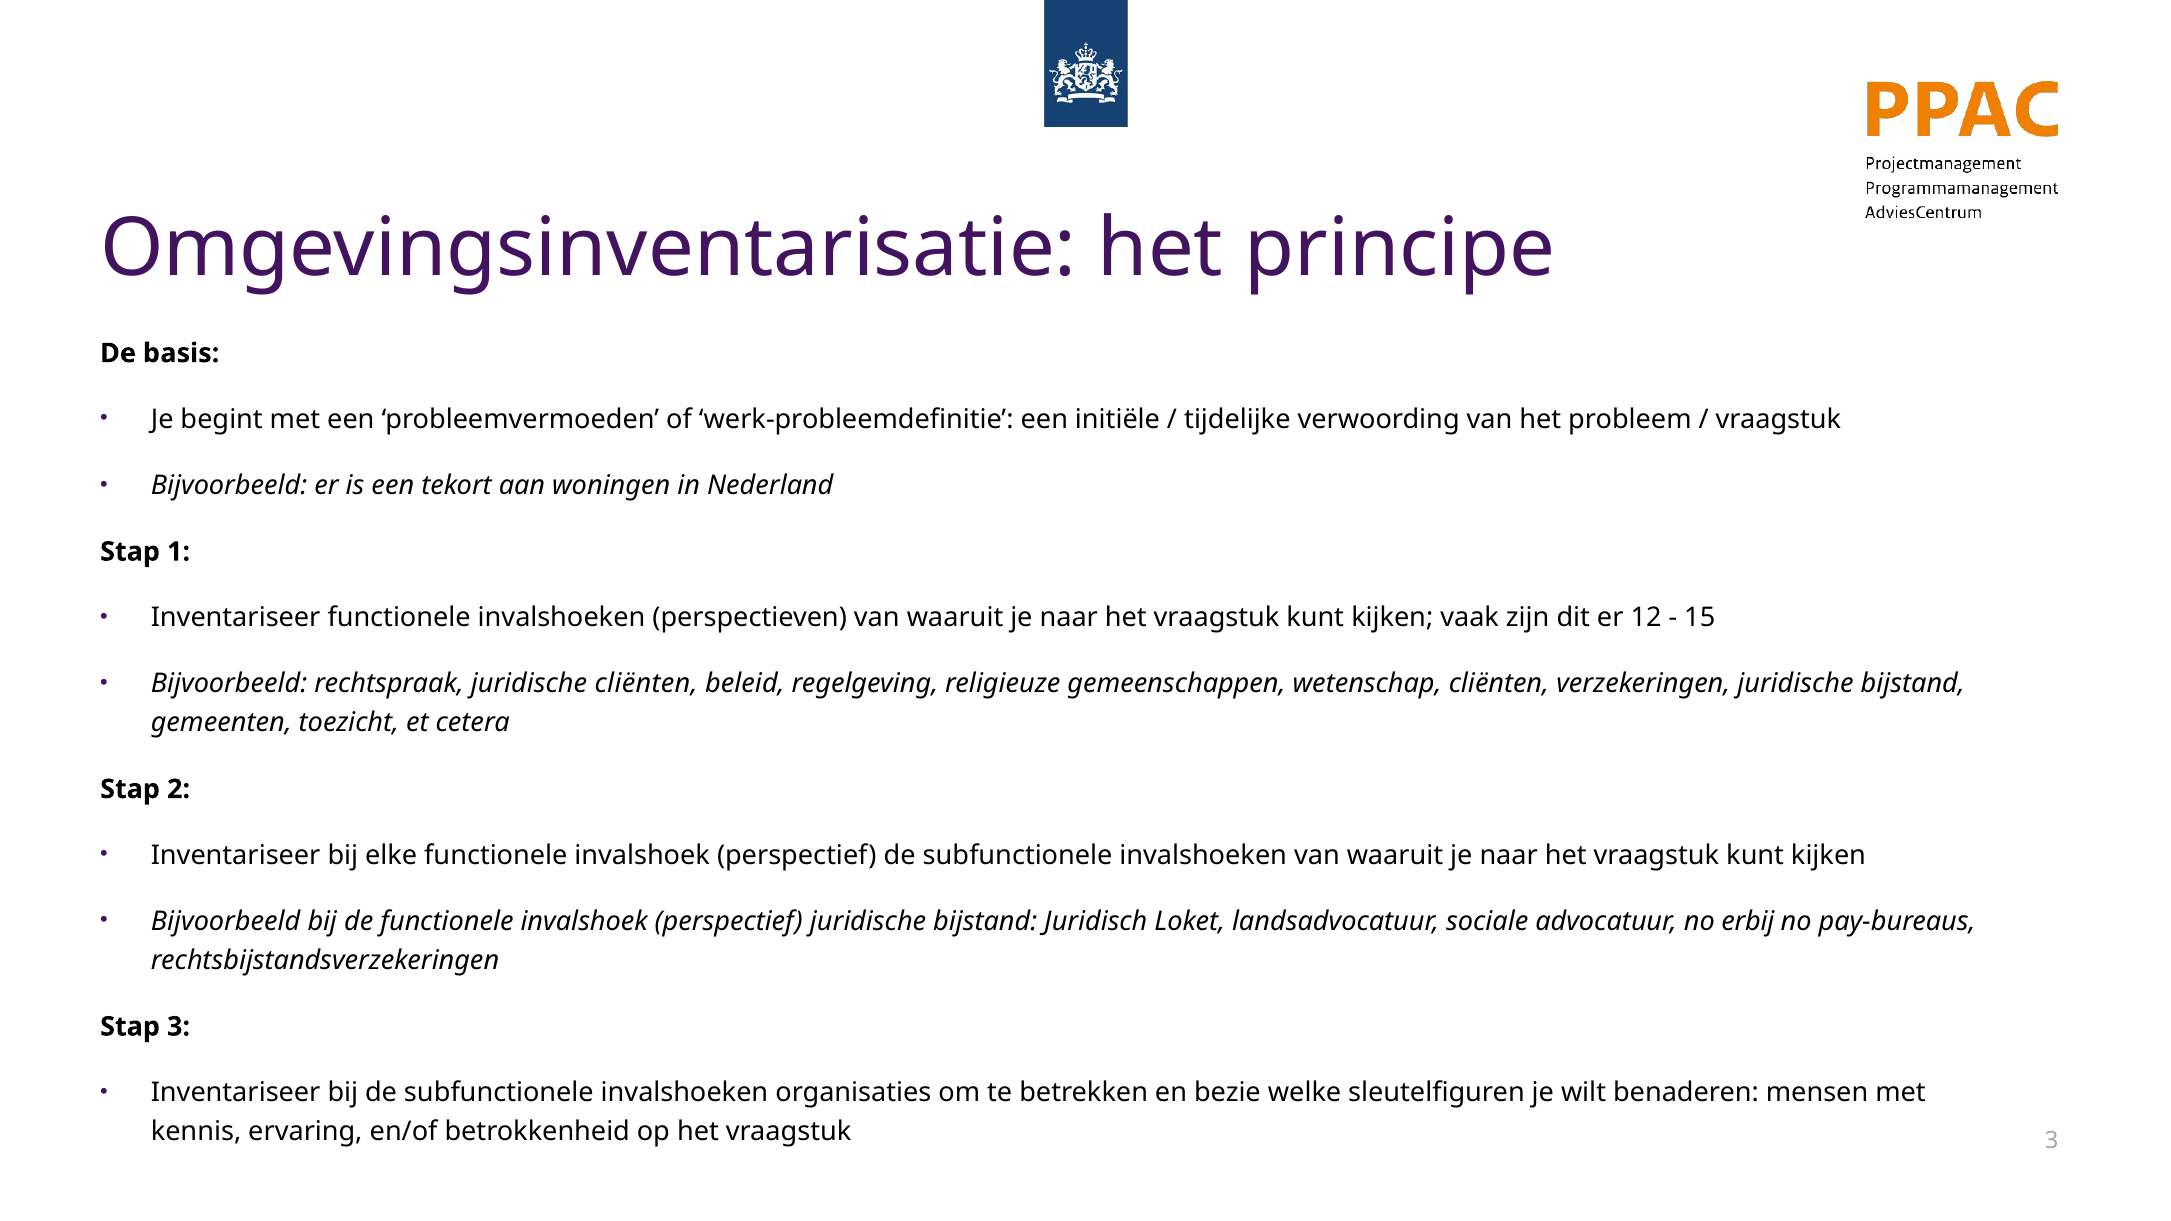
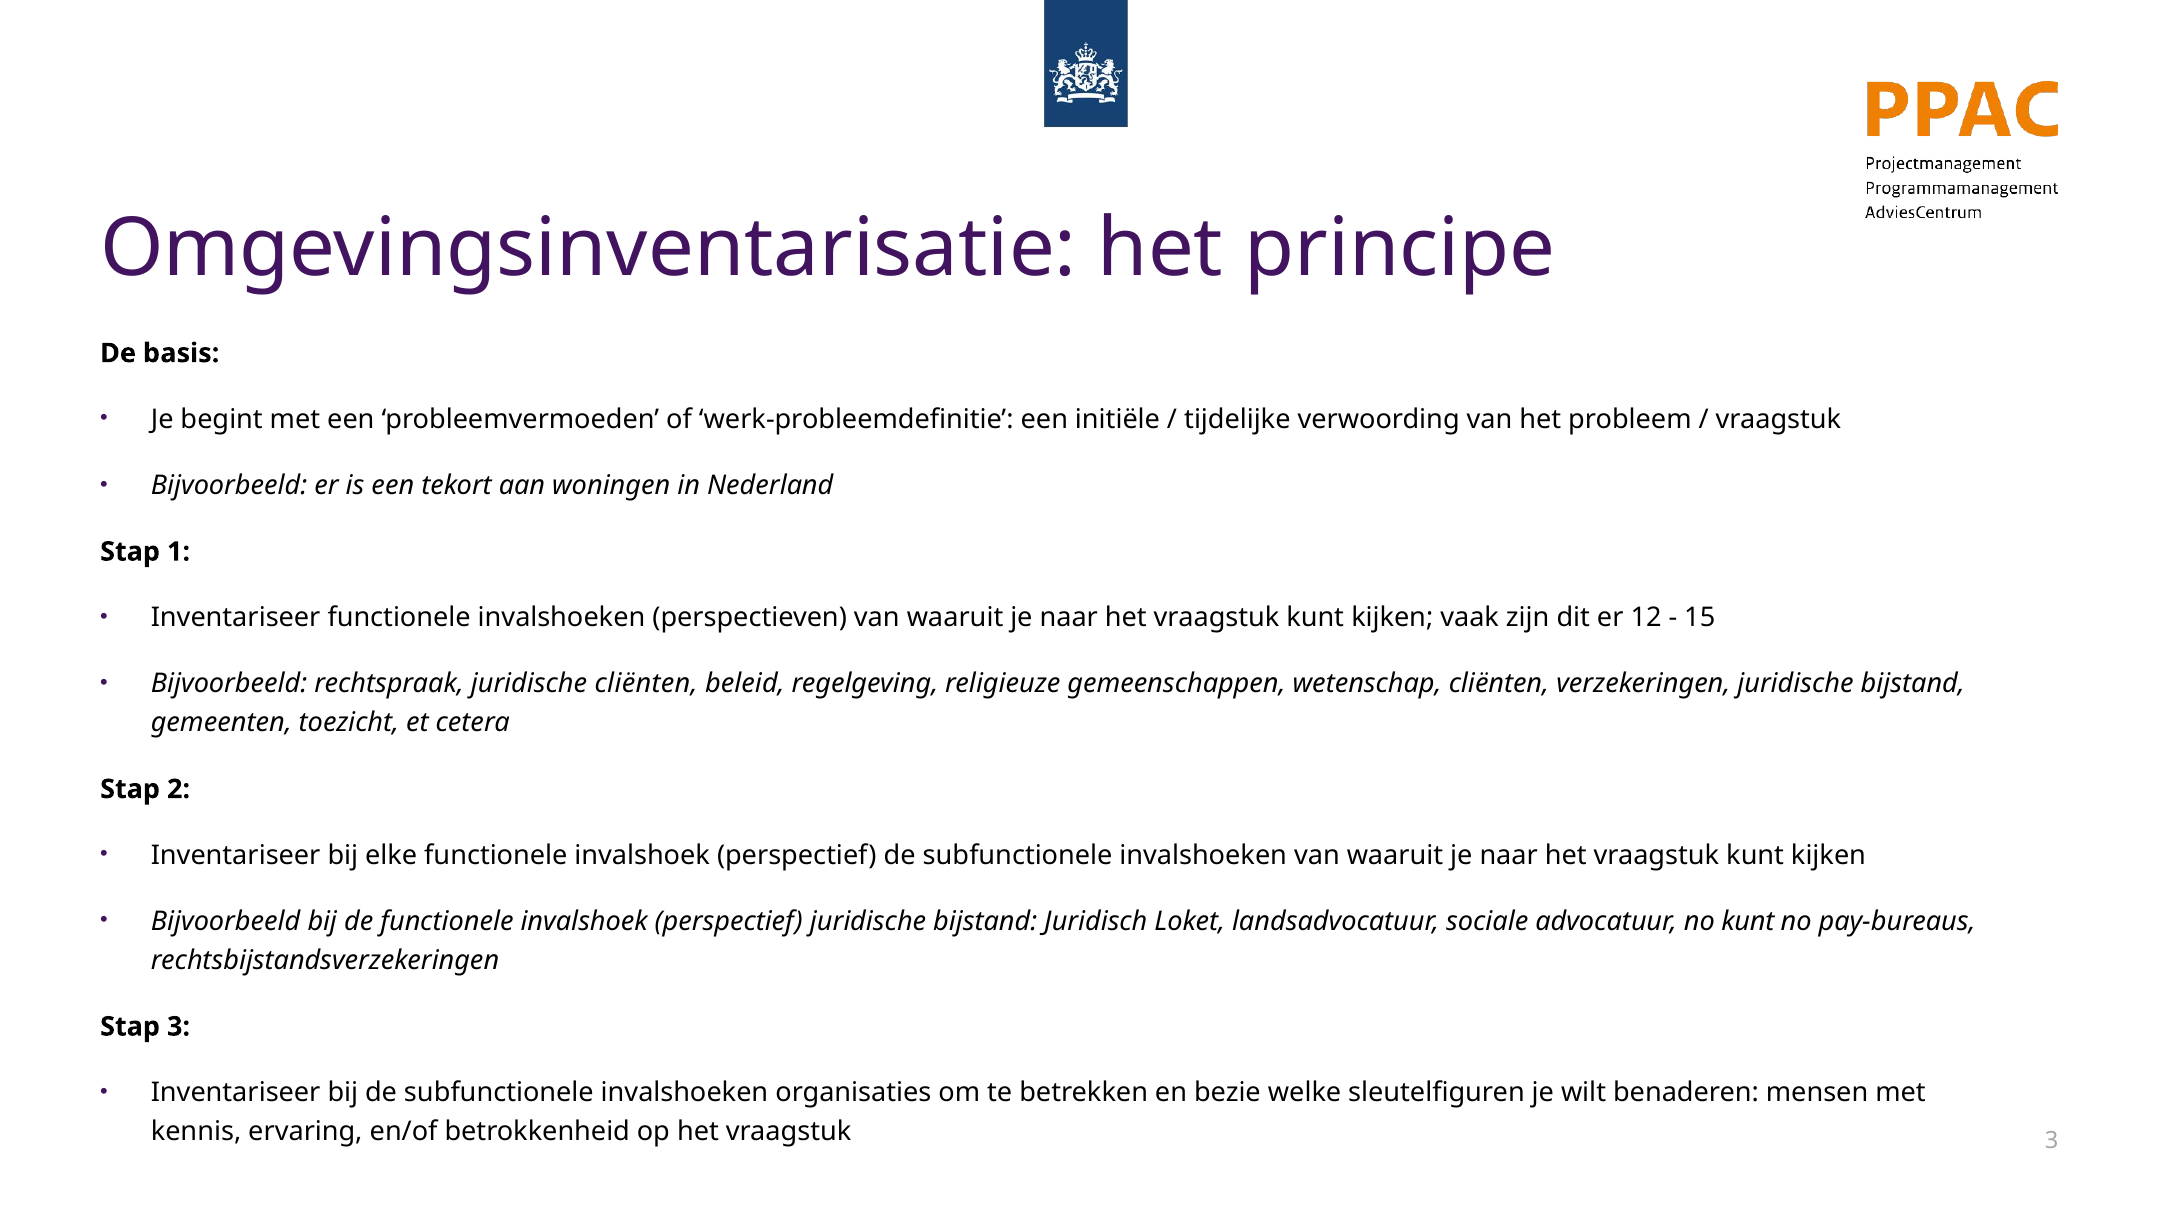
no erbij: erbij -> kunt
